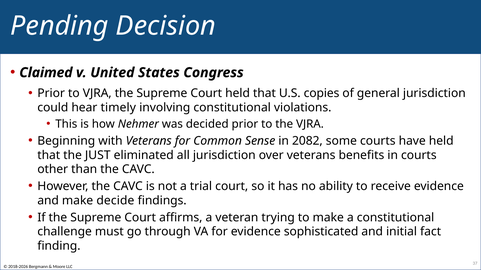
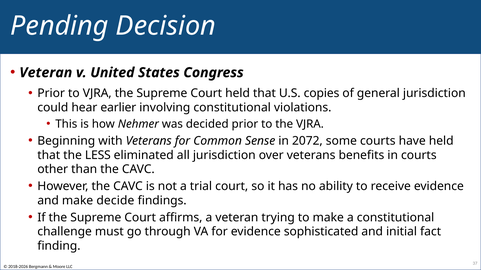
Claimed at (46, 73): Claimed -> Veteran
timely: timely -> earlier
2082: 2082 -> 2072
JUST: JUST -> LESS
